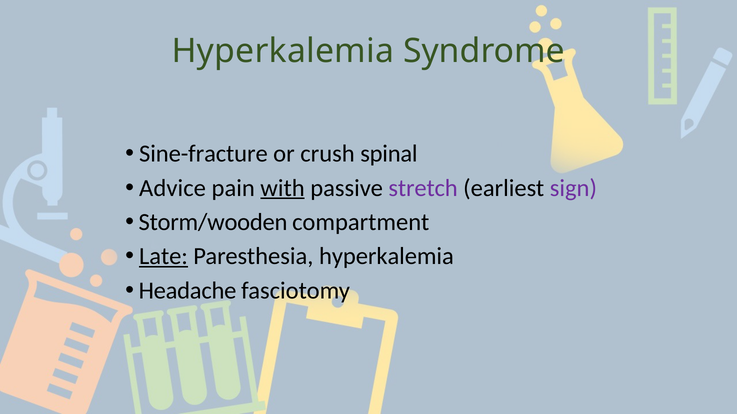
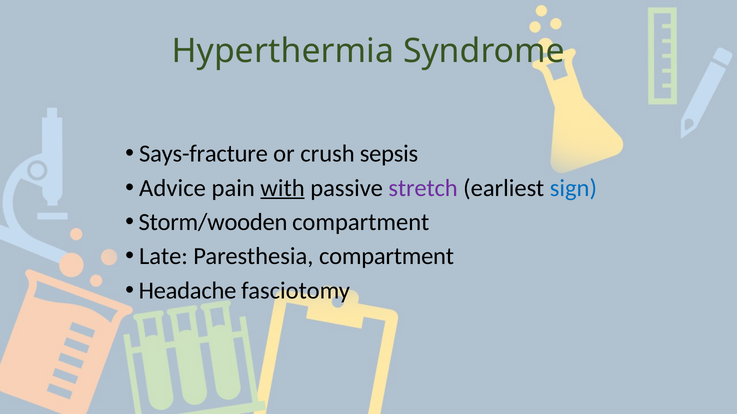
Hyperkalemia at (283, 51): Hyperkalemia -> Hyperthermia
Sine-fracture: Sine-fracture -> Says-fracture
spinal: spinal -> sepsis
sign colour: purple -> blue
Late underline: present -> none
Paresthesia hyperkalemia: hyperkalemia -> compartment
